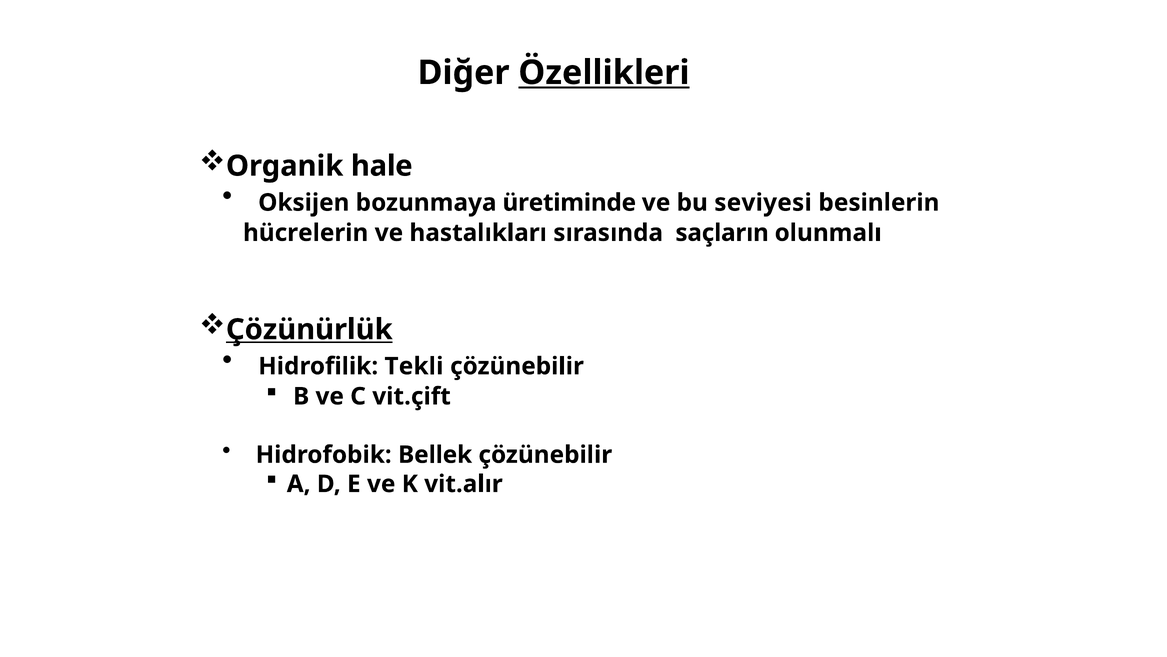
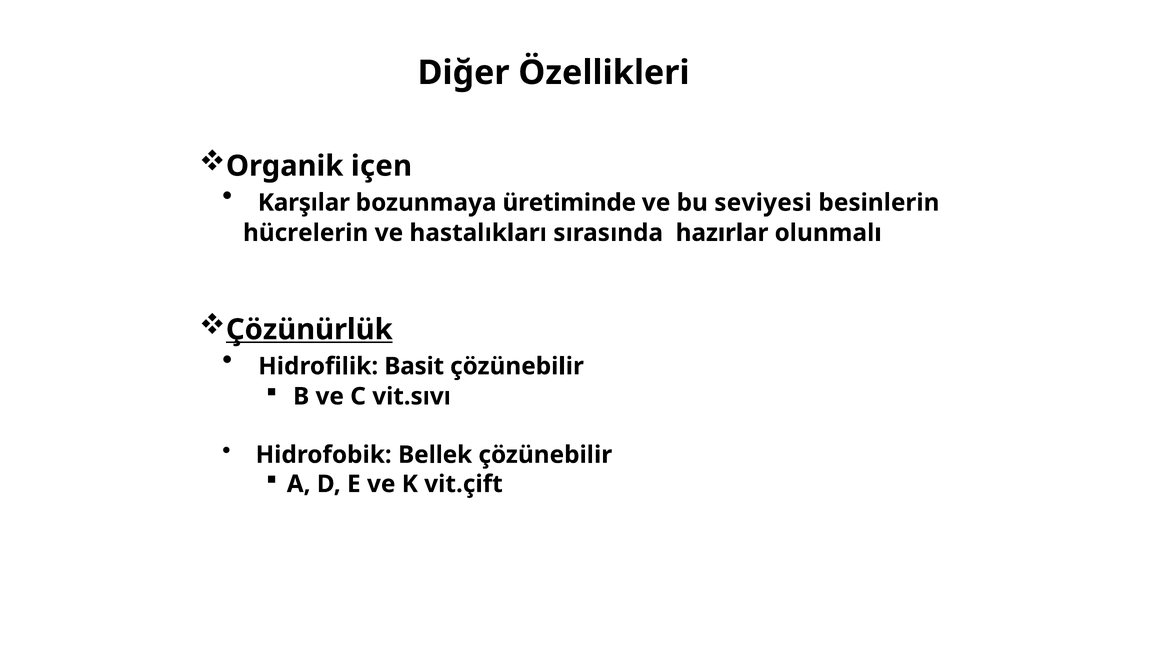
Özellikleri underline: present -> none
hale: hale -> içen
Oksijen: Oksijen -> Karşılar
saçların: saçların -> hazırlar
Tekli: Tekli -> Basit
vit.çift: vit.çift -> vit.sıvı
vit.alır: vit.alır -> vit.çift
